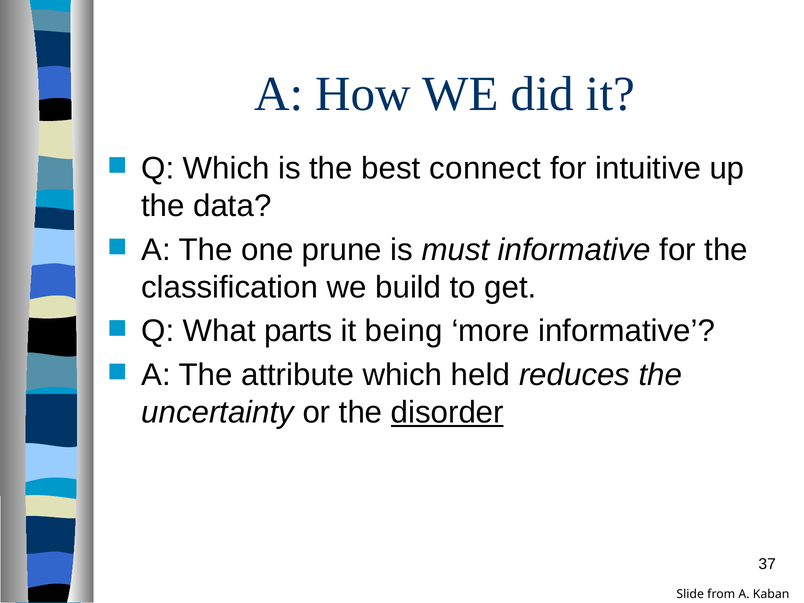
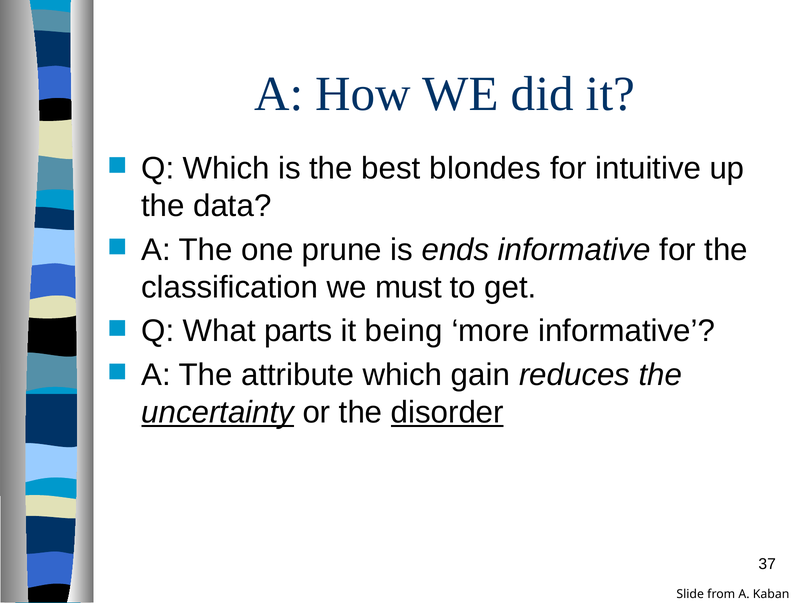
connect: connect -> blondes
must: must -> ends
build: build -> must
held: held -> gain
uncertainty underline: none -> present
